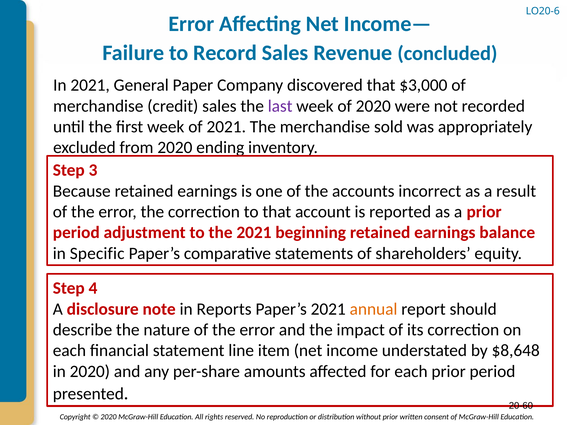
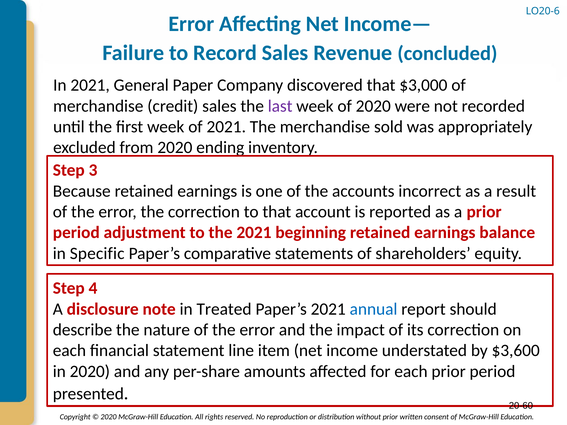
Reports: Reports -> Treated
annual colour: orange -> blue
$8,648: $8,648 -> $3,600
